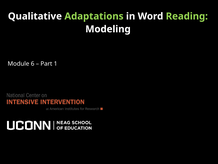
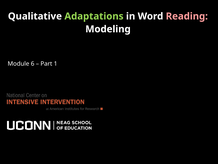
Reading colour: light green -> pink
